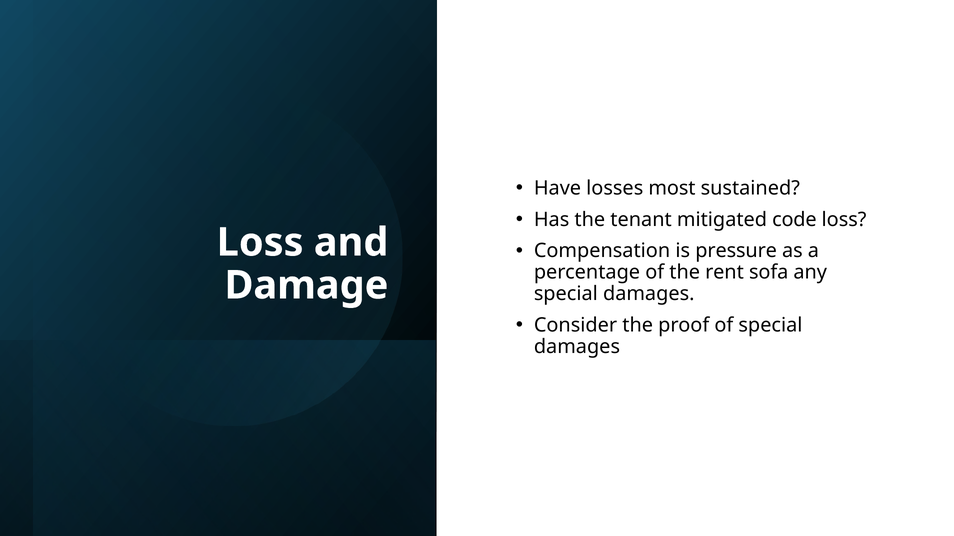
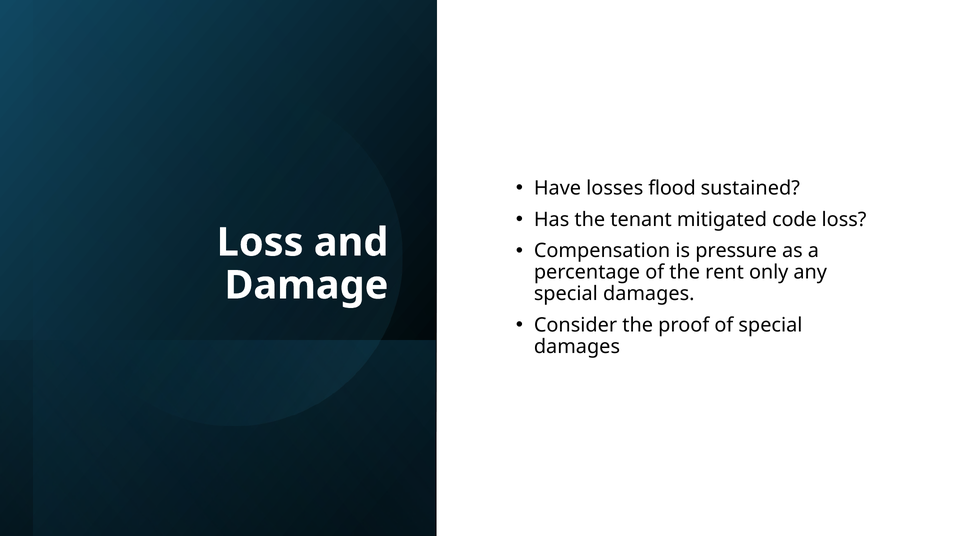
most: most -> flood
sofa: sofa -> only
